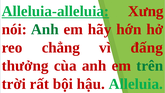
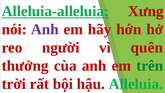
Anh at (45, 29) colour: green -> purple
chẳng: chẳng -> người
đấng: đấng -> quên
